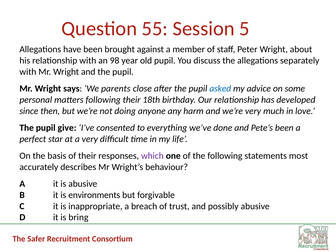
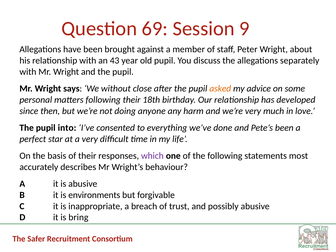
55: 55 -> 69
5: 5 -> 9
98: 98 -> 43
parents: parents -> without
asked colour: blue -> orange
give: give -> into
